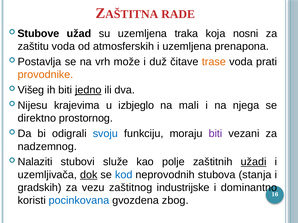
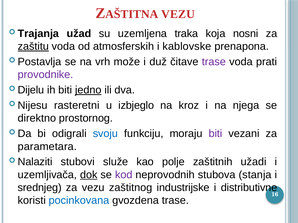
RADE at (178, 14): RADE -> VEZU
Stubove: Stubove -> Trajanja
zaštitu underline: none -> present
i uzemljena: uzemljena -> kablovske
trase at (214, 62) colour: orange -> purple
provodnike colour: orange -> purple
Višeg: Višeg -> Dijelu
krajevima: krajevima -> rasteretni
mali: mali -> kroz
nadzemnog: nadzemnog -> parametara
užadi underline: present -> none
kod colour: blue -> purple
gradskih: gradskih -> srednjeg
dominantno: dominantno -> distributivne
gvozdena zbog: zbog -> trase
